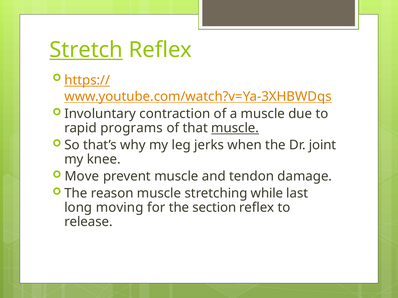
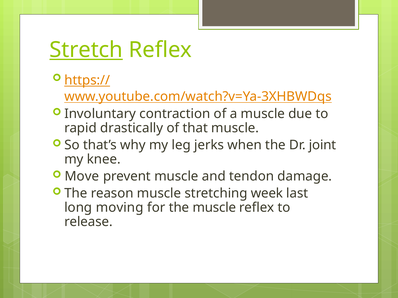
programs: programs -> drastically
muscle at (235, 128) underline: present -> none
while: while -> week
the section: section -> muscle
